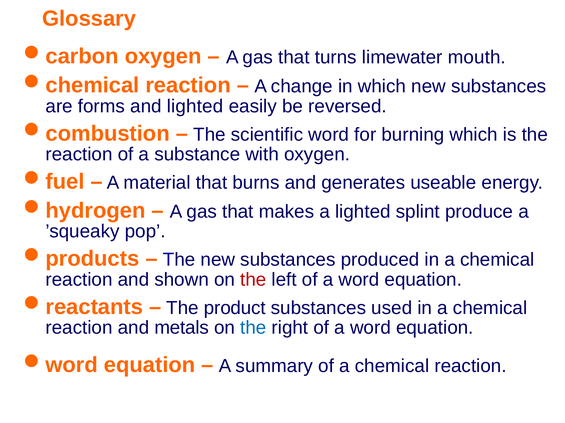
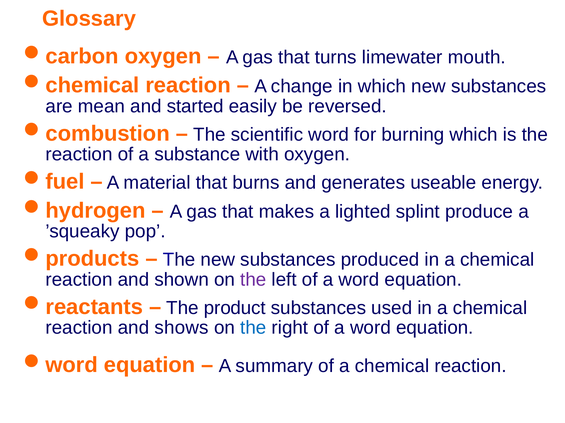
forms: forms -> mean
and lighted: lighted -> started
the at (253, 280) colour: red -> purple
metals: metals -> shows
